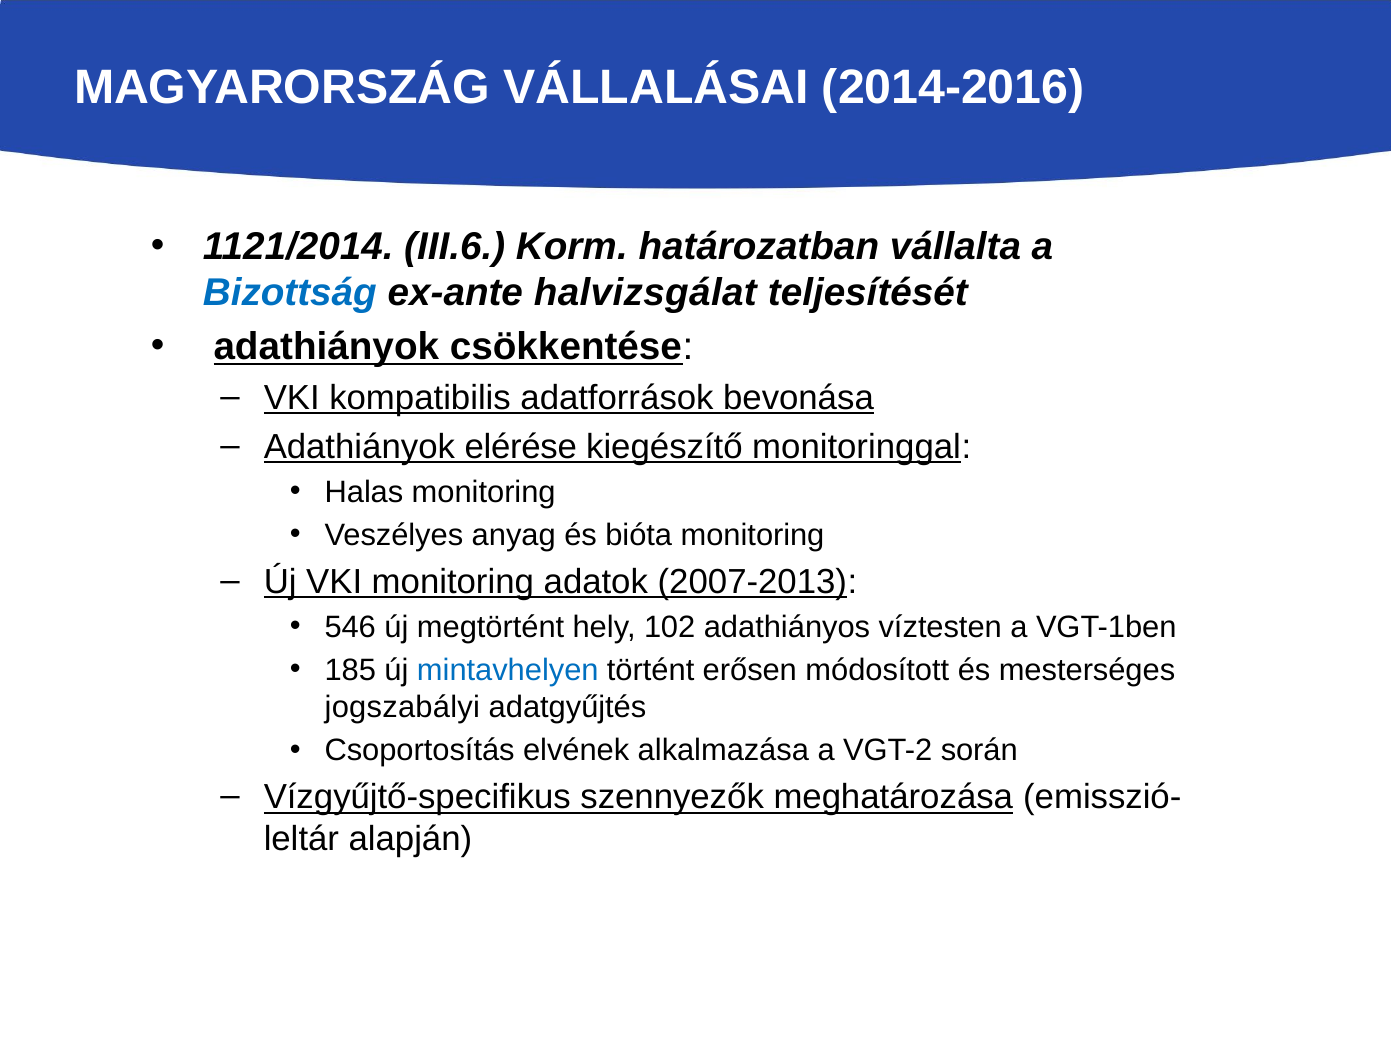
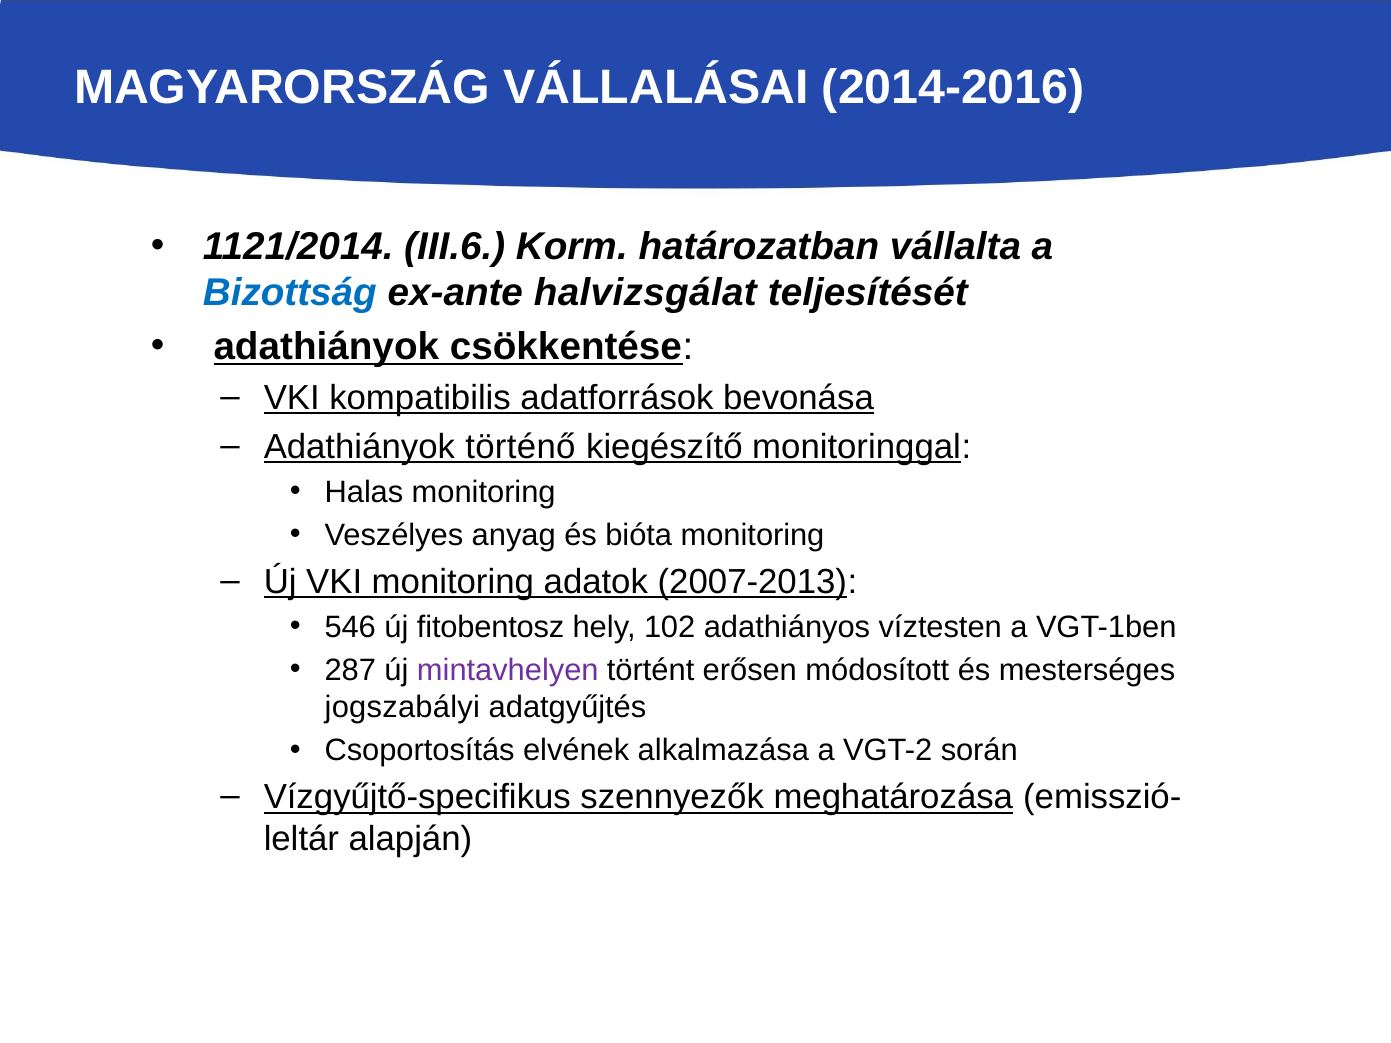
elérése: elérése -> történő
megtörtént: megtörtént -> fitobentosz
185: 185 -> 287
mintavhelyen colour: blue -> purple
